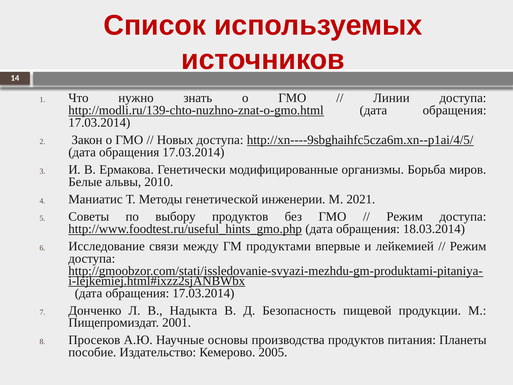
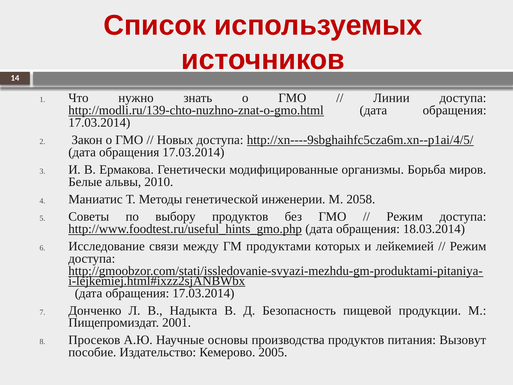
2021: 2021 -> 2058
впервые: впервые -> которых
Планеты: Планеты -> Вызовут
